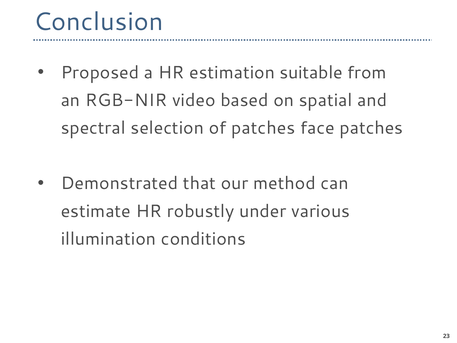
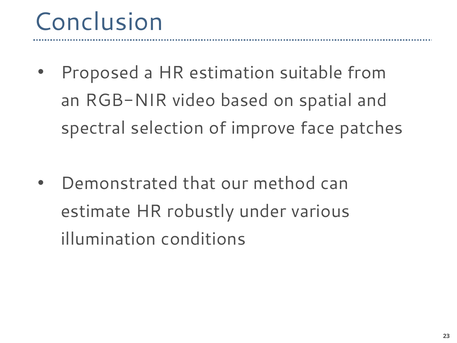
of patches: patches -> improve
